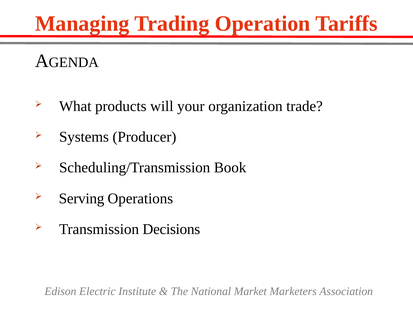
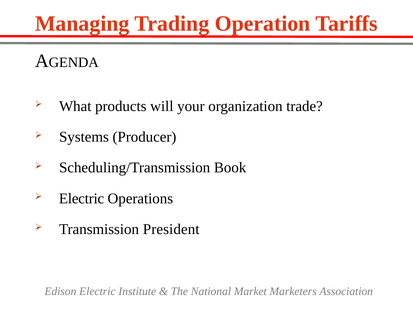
Serving at (82, 198): Serving -> Electric
Decisions: Decisions -> President
